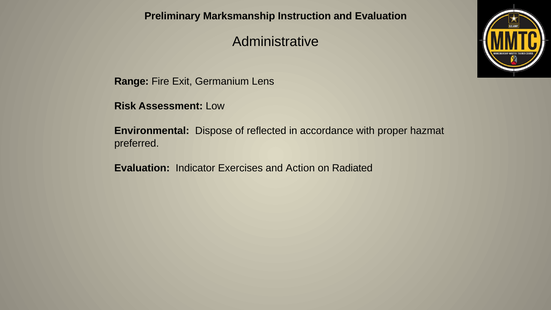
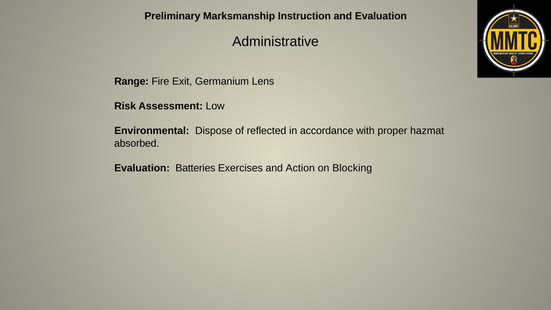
preferred: preferred -> absorbed
Indicator: Indicator -> Batteries
Radiated: Radiated -> Blocking
